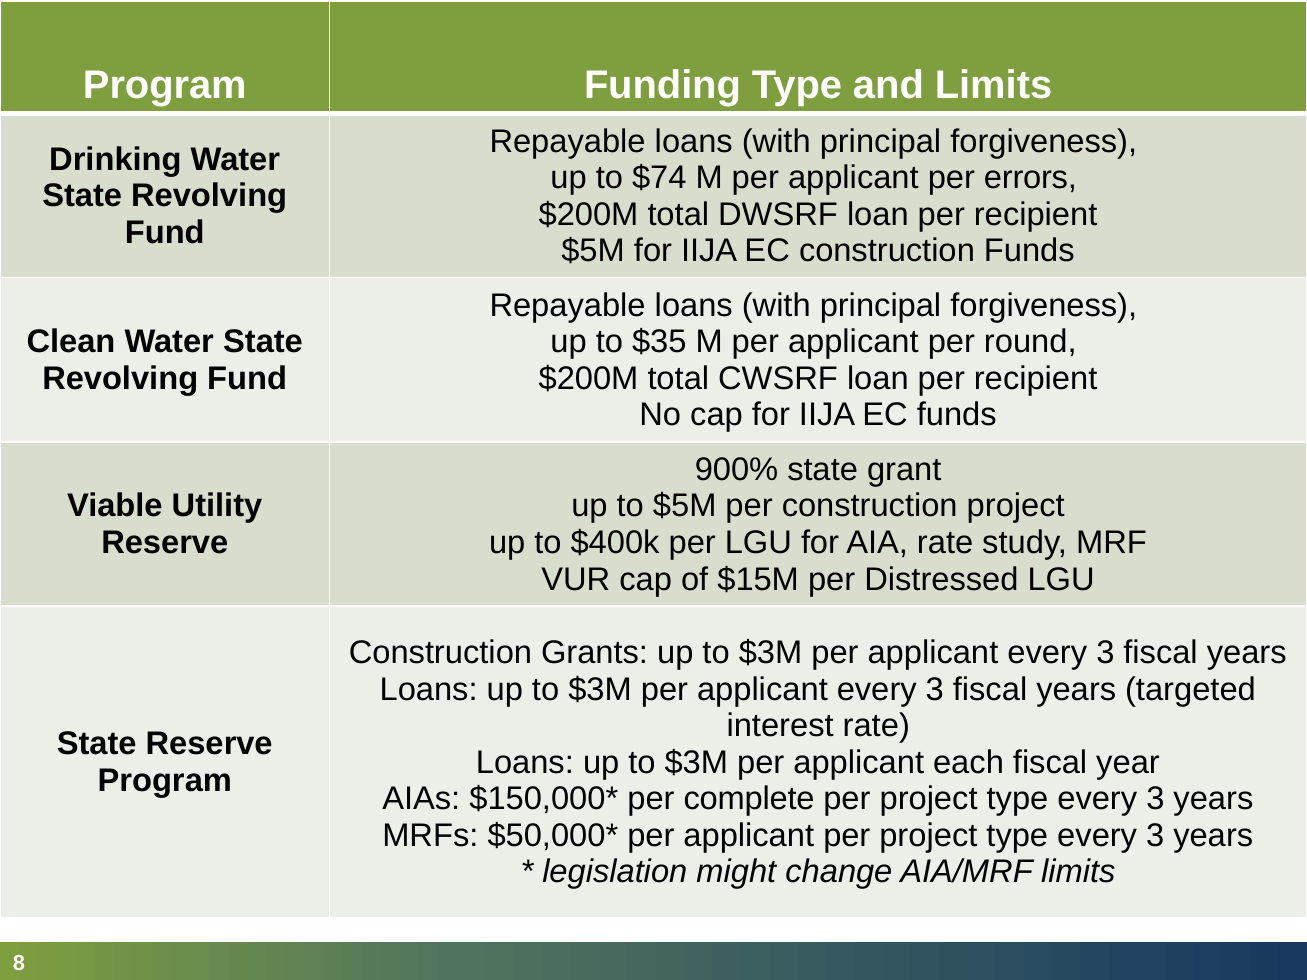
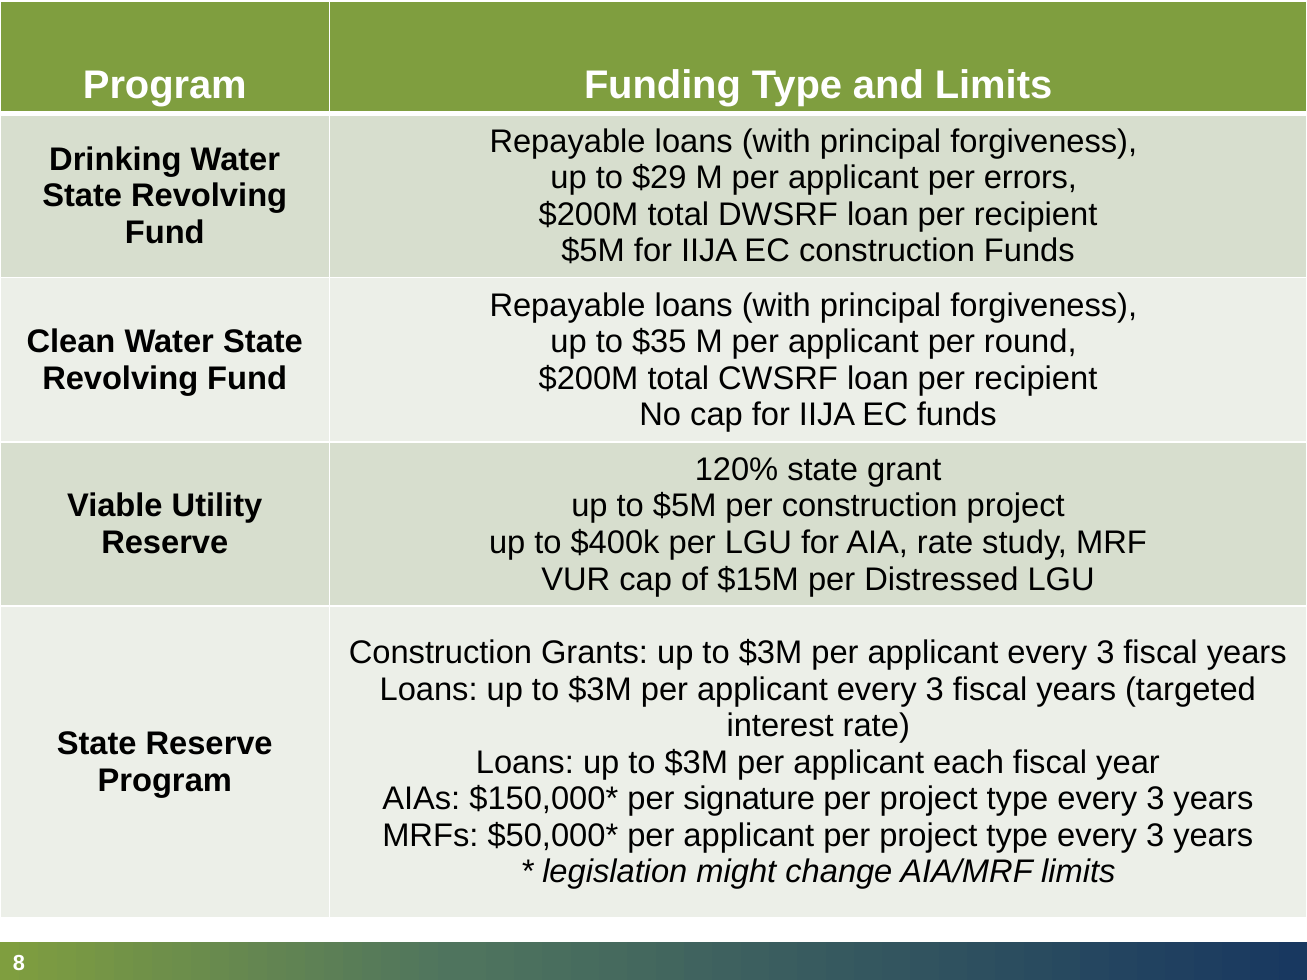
$74: $74 -> $29
900%: 900% -> 120%
complete: complete -> signature
